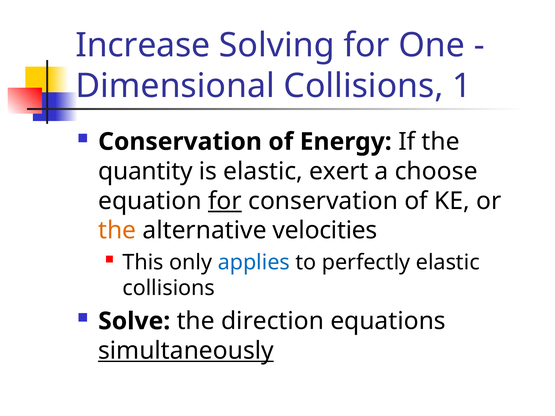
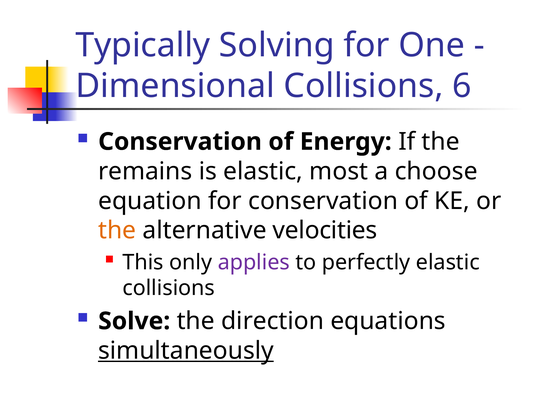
Increase: Increase -> Typically
1: 1 -> 6
quantity: quantity -> remains
exert: exert -> most
for at (225, 201) underline: present -> none
applies colour: blue -> purple
